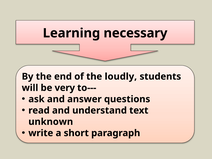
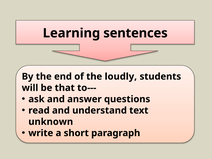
necessary: necessary -> sentences
very: very -> that
